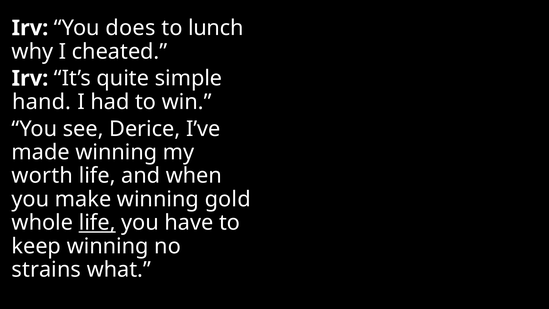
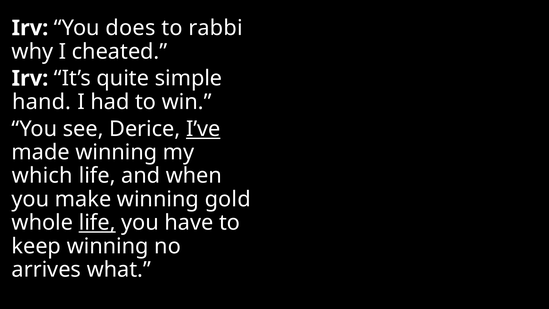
lunch: lunch -> rabbi
I’ve underline: none -> present
worth: worth -> which
strains: strains -> arrives
